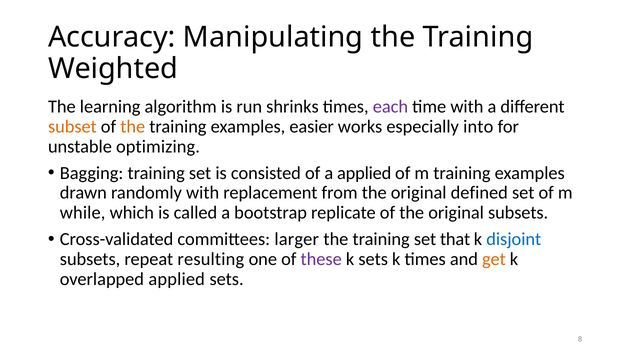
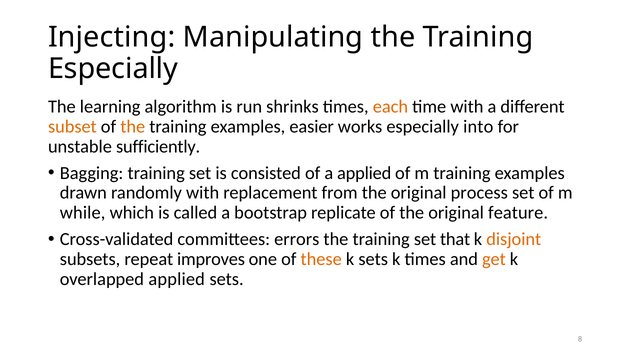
Accuracy: Accuracy -> Injecting
Weighted at (113, 69): Weighted -> Especially
each colour: purple -> orange
optimizing: optimizing -> sufficiently
defined: defined -> process
original subsets: subsets -> feature
larger: larger -> errors
disjoint colour: blue -> orange
resulting: resulting -> improves
these colour: purple -> orange
